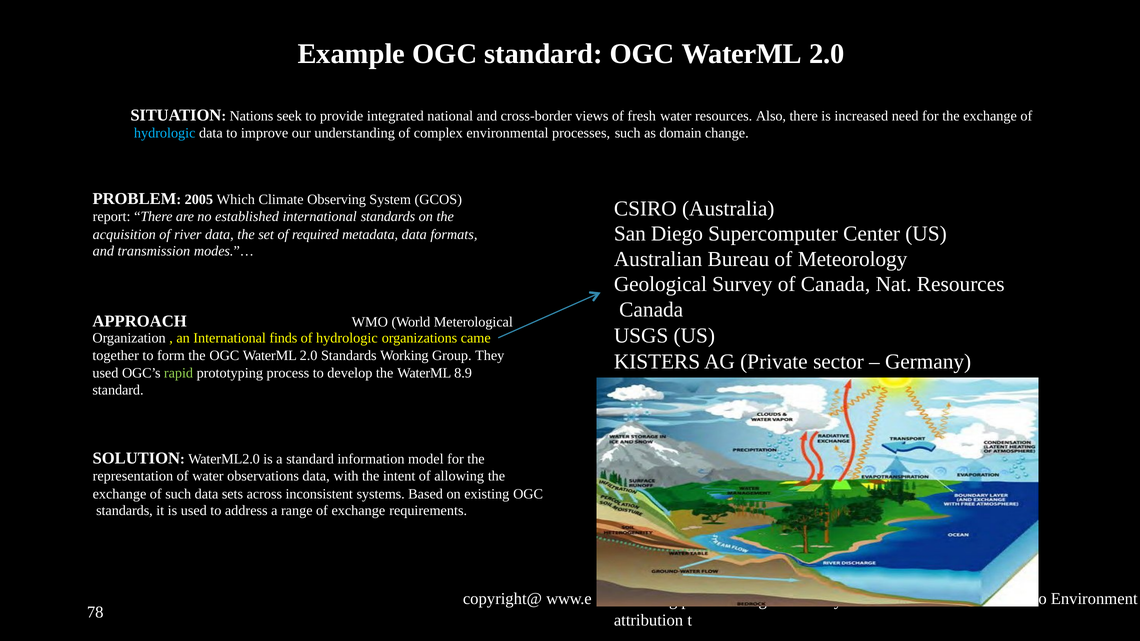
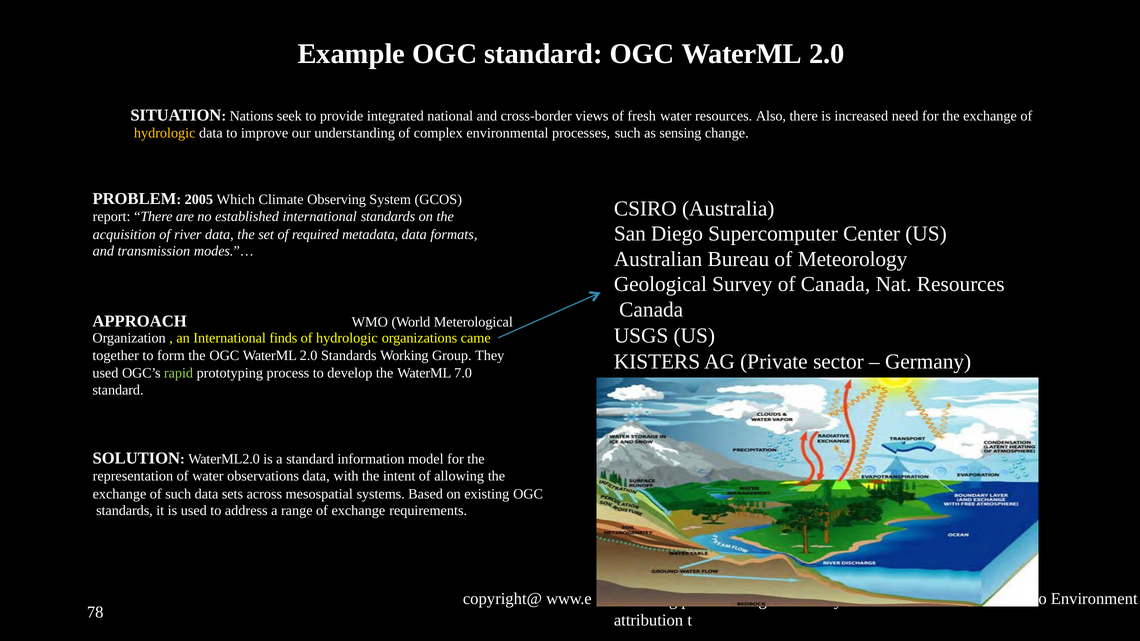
hydrologic at (165, 133) colour: light blue -> yellow
domain: domain -> sensing
8.9: 8.9 -> 7.0
inconsistent: inconsistent -> mesospatial
